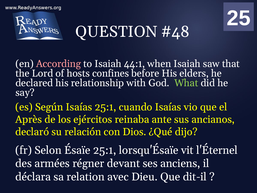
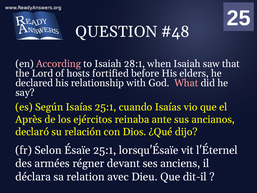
44:1: 44:1 -> 28:1
confines: confines -> fortified
What colour: light green -> pink
